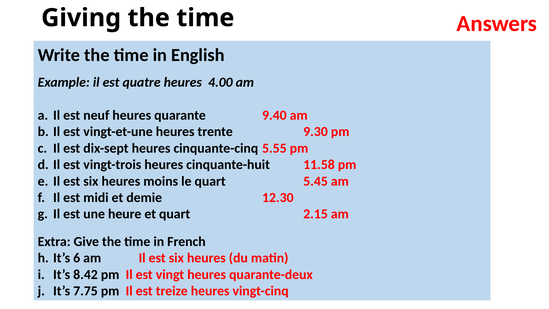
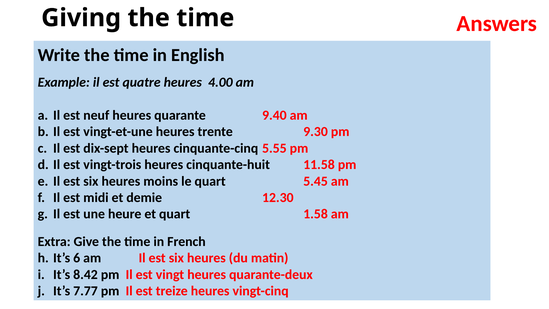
2.15: 2.15 -> 1.58
7.75: 7.75 -> 7.77
